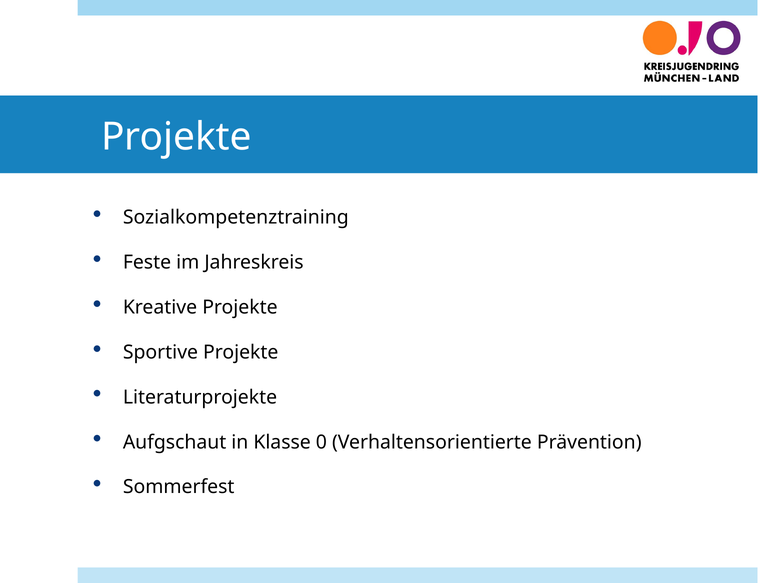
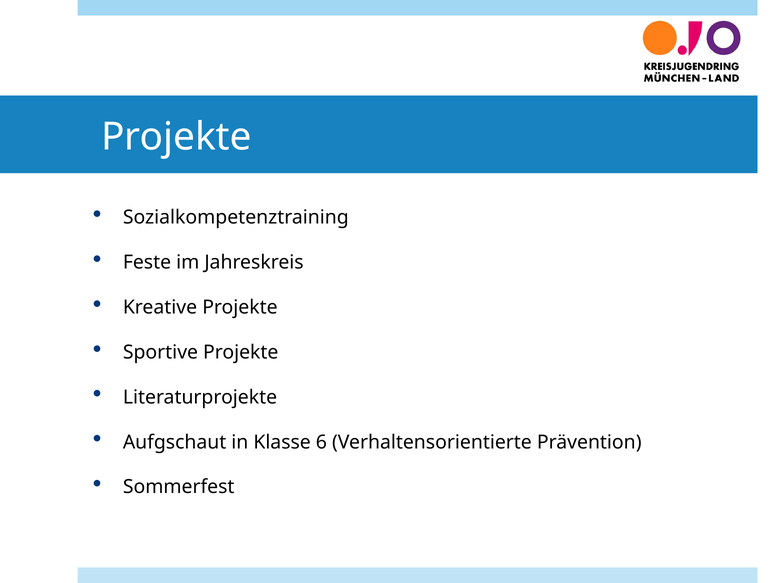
0: 0 -> 6
